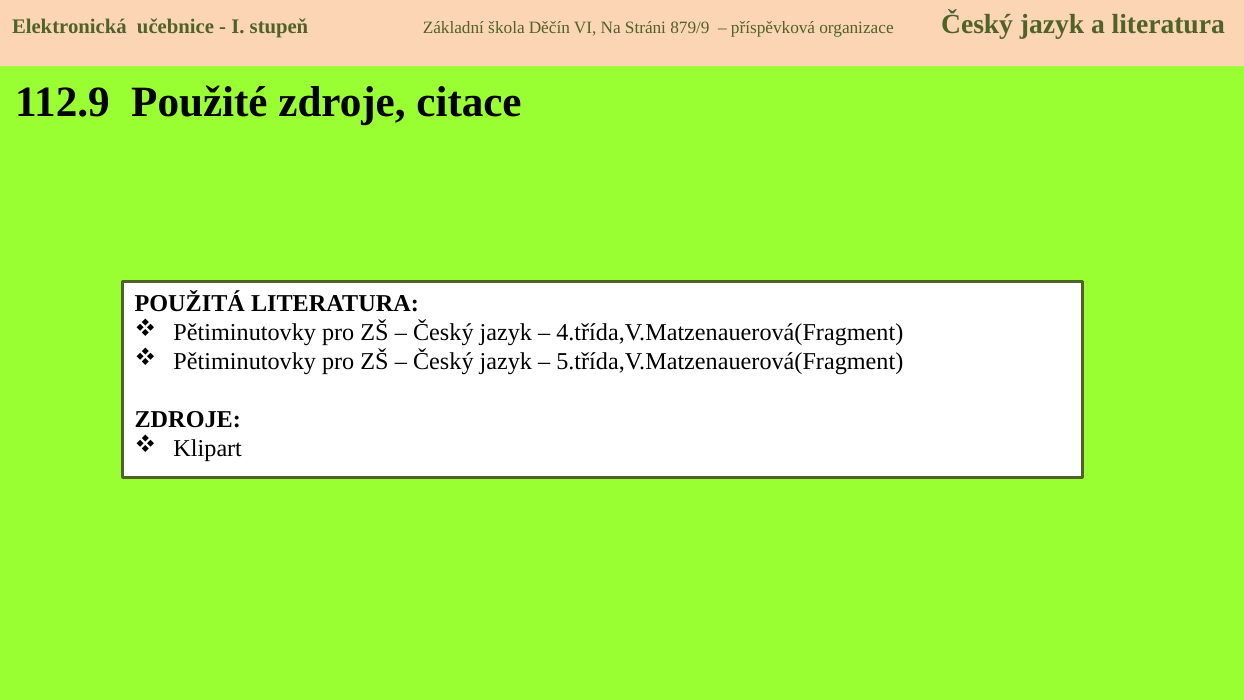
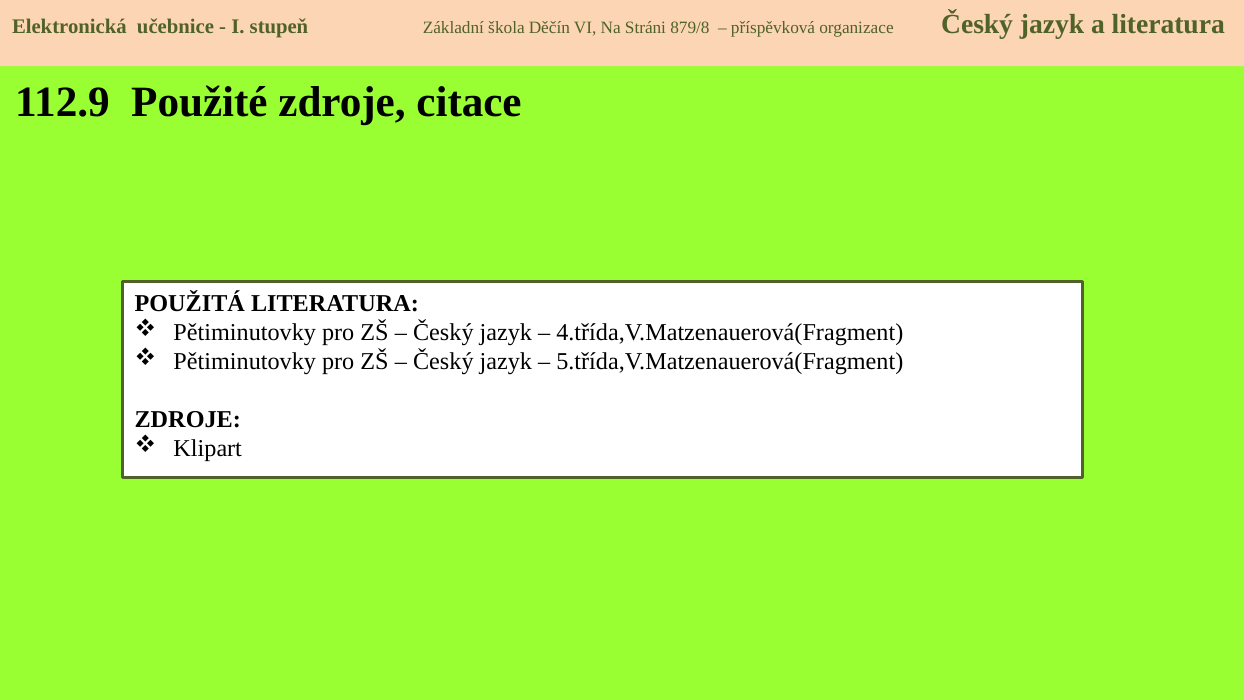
879/9: 879/9 -> 879/8
